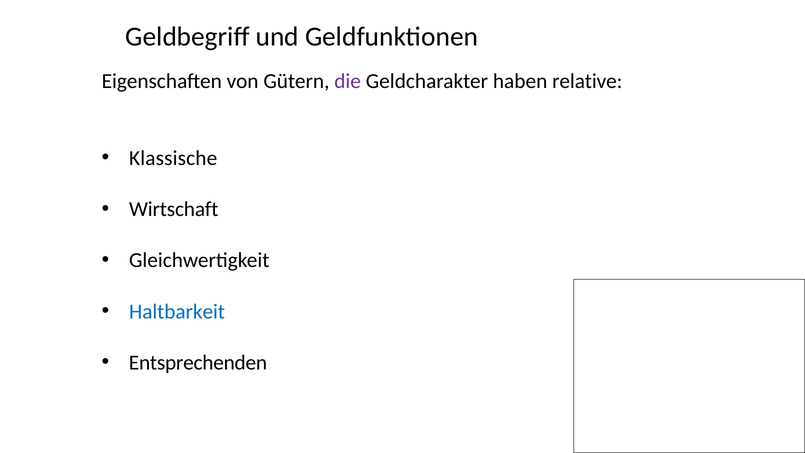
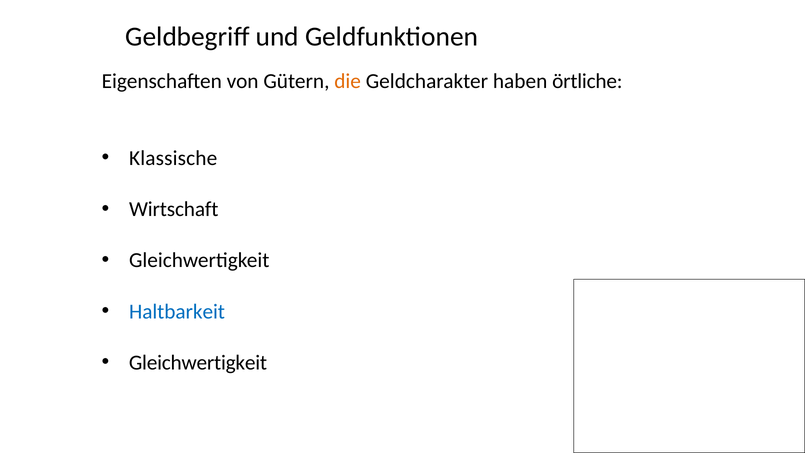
die colour: purple -> orange
relative: relative -> örtliche
Entsprechenden at (198, 362): Entsprechenden -> Gleichwertigkeit
